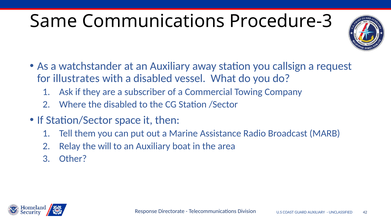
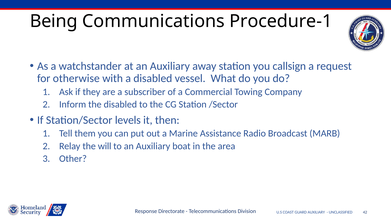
Same: Same -> Being
Procedure-3: Procedure-3 -> Procedure-1
illustrates: illustrates -> otherwise
Where: Where -> Inform
space: space -> levels
